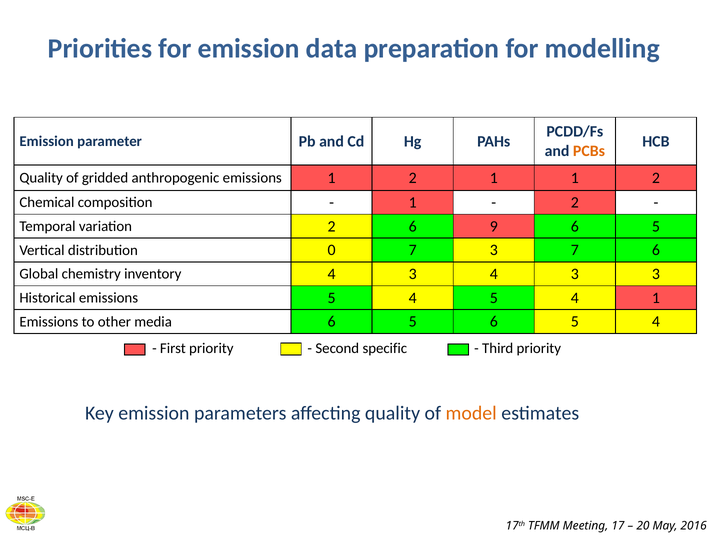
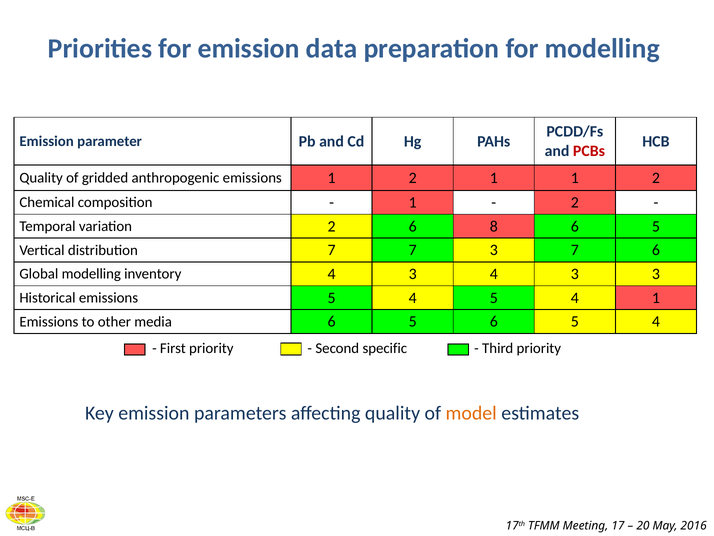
PCBs colour: orange -> red
9: 9 -> 8
distribution 0: 0 -> 7
Global chemistry: chemistry -> modelling
